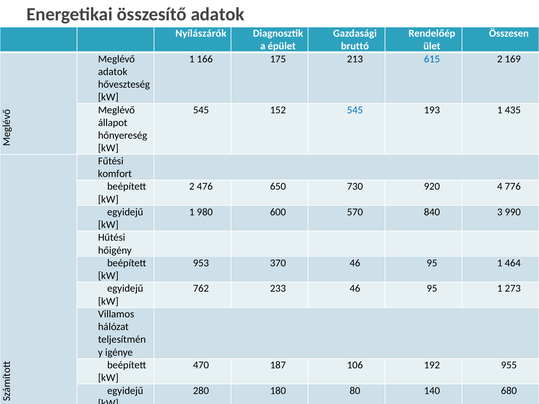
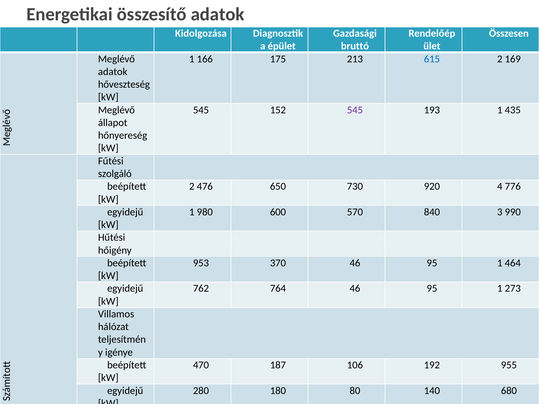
Nyílászárók: Nyílászárók -> Kidolgozása
545 at (355, 110) colour: blue -> purple
komfort: komfort -> szolgáló
233: 233 -> 764
